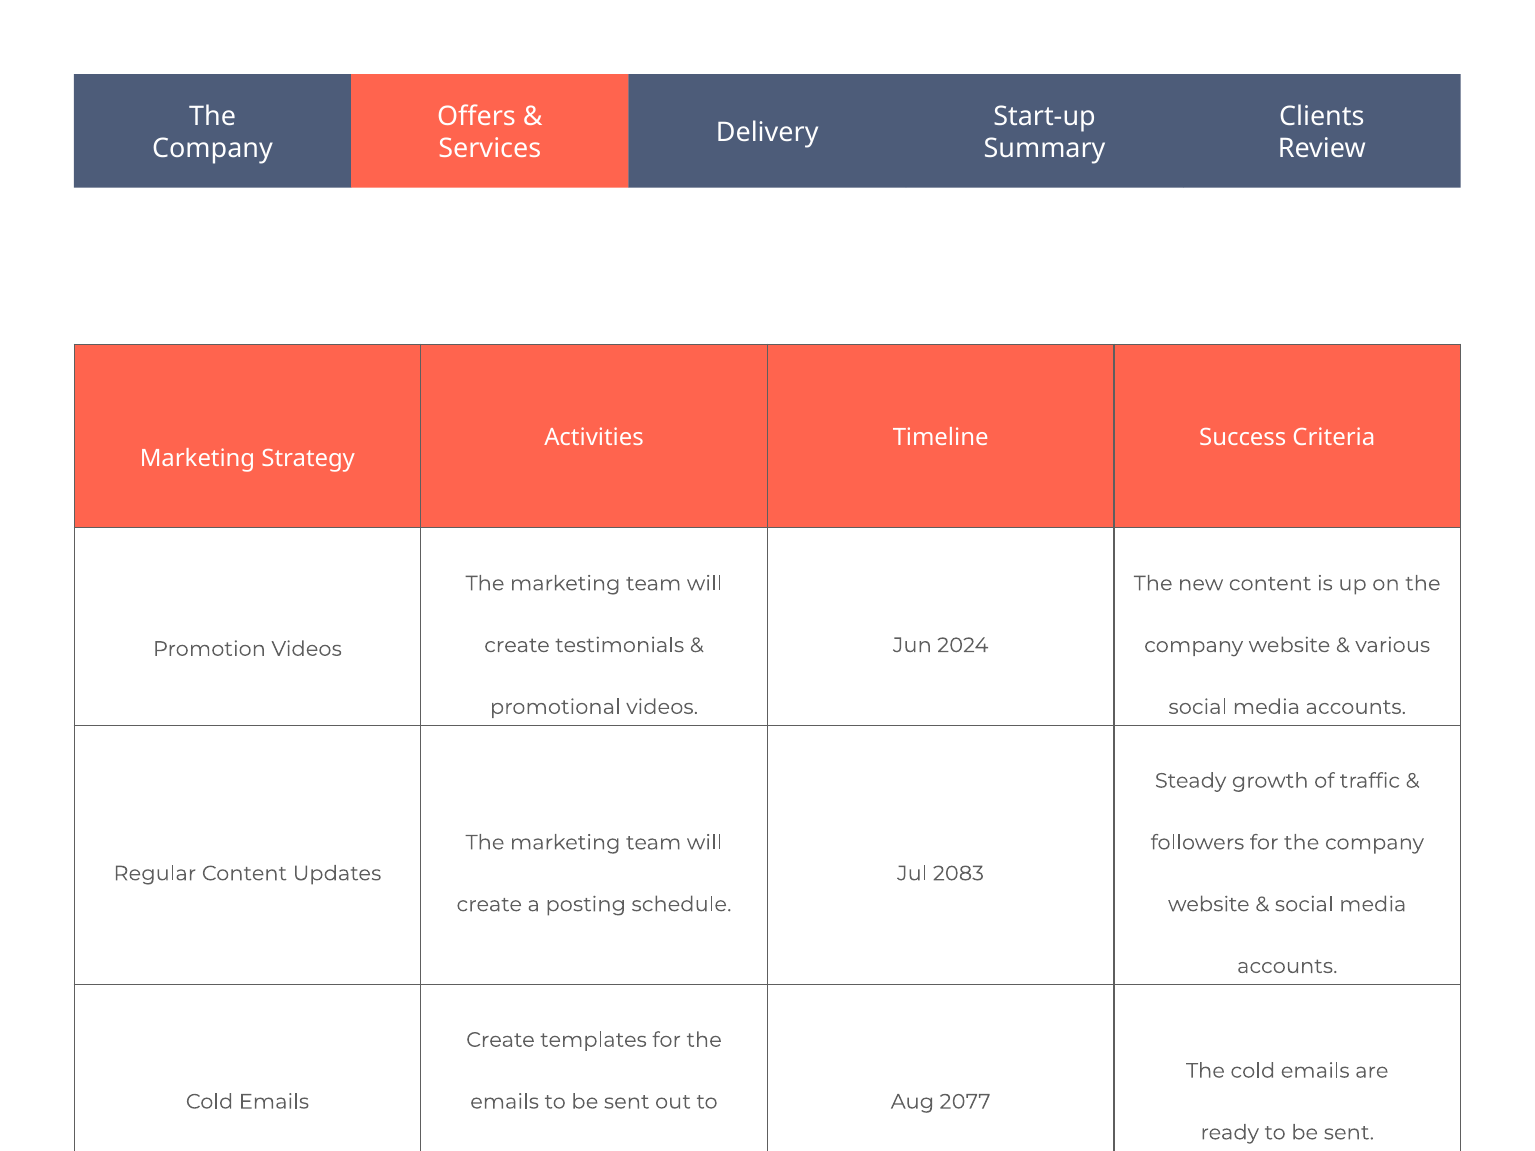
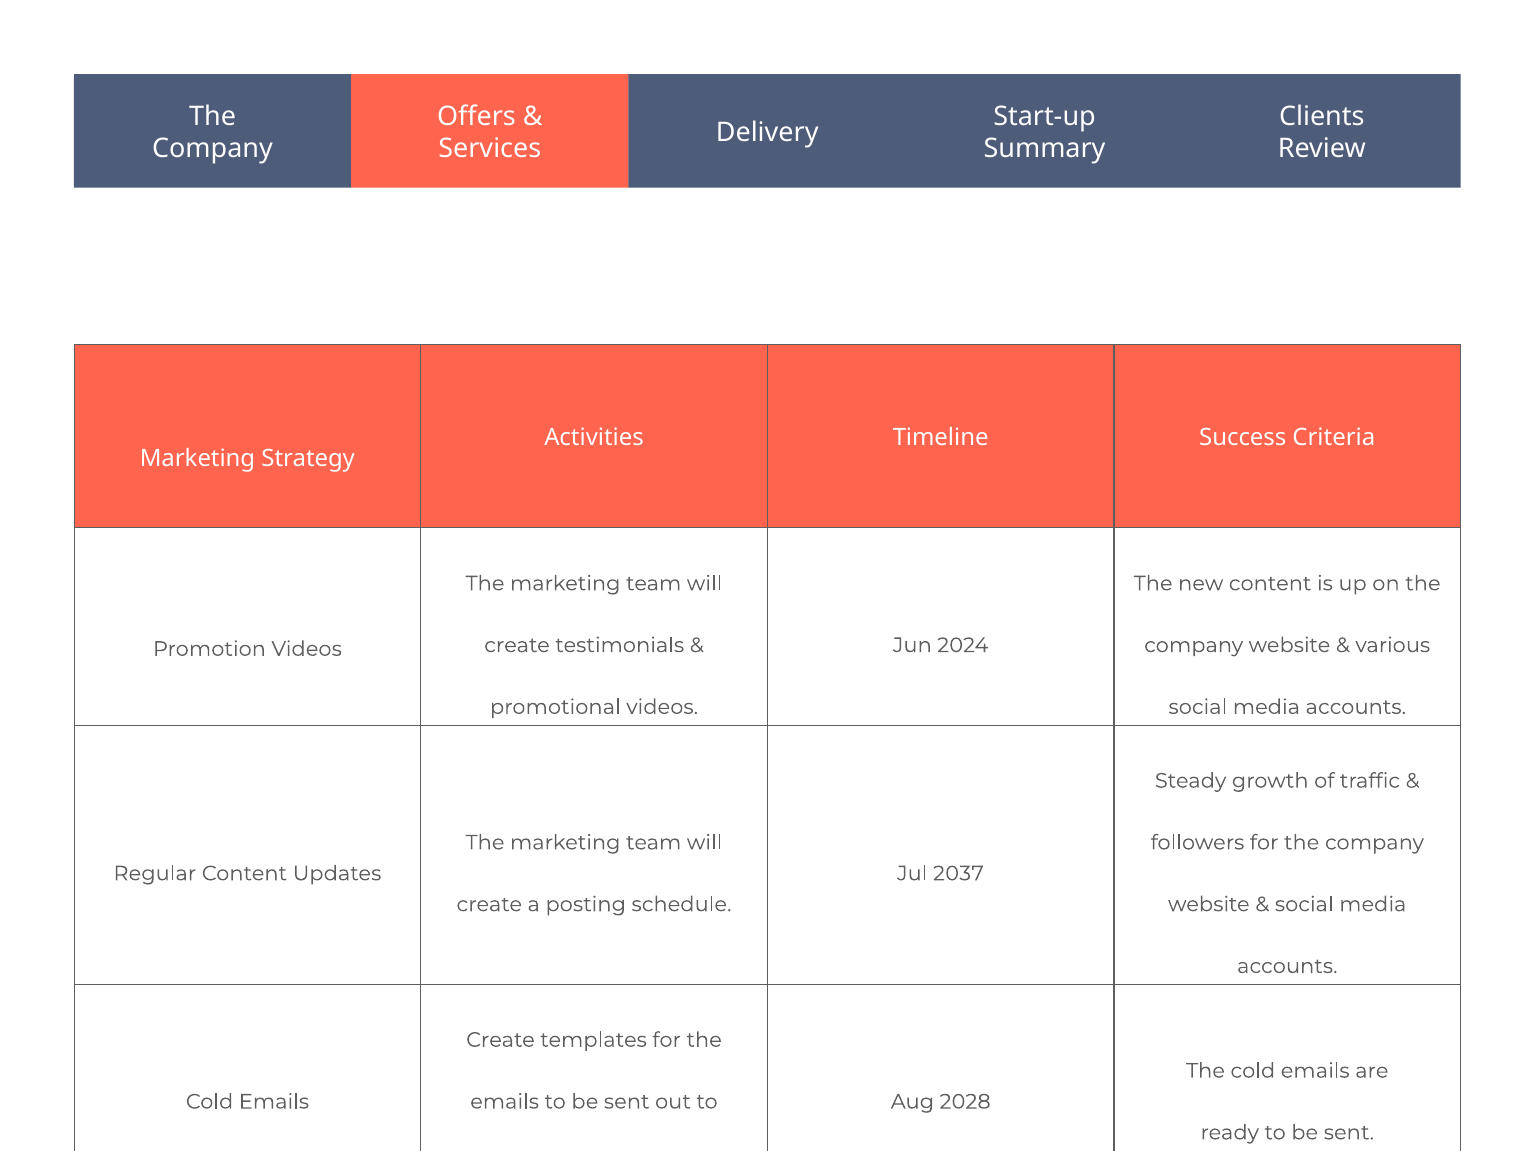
2083: 2083 -> 2037
2077: 2077 -> 2028
